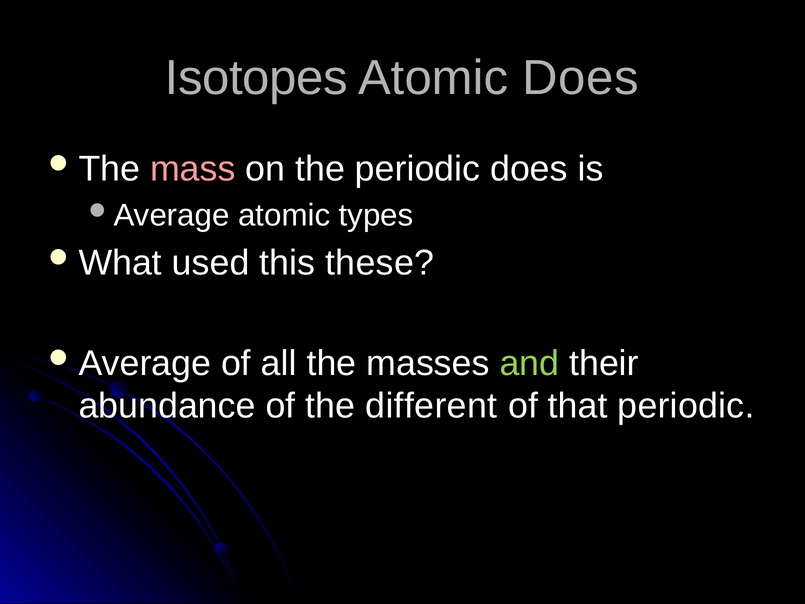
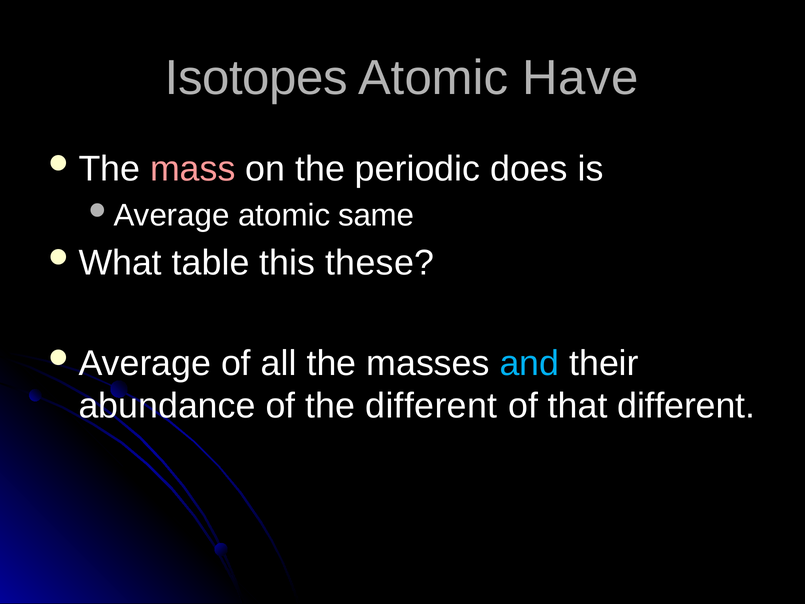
Atomic Does: Does -> Have
types: types -> same
used: used -> table
and colour: light green -> light blue
that periodic: periodic -> different
